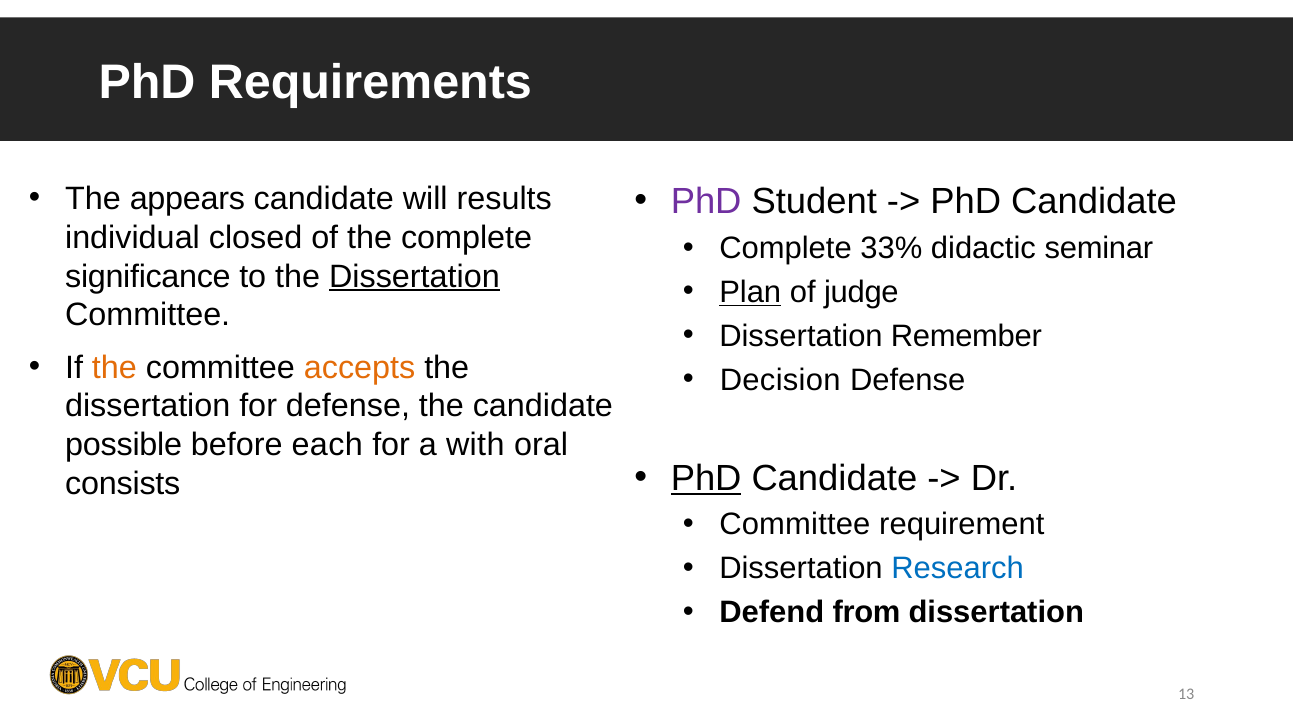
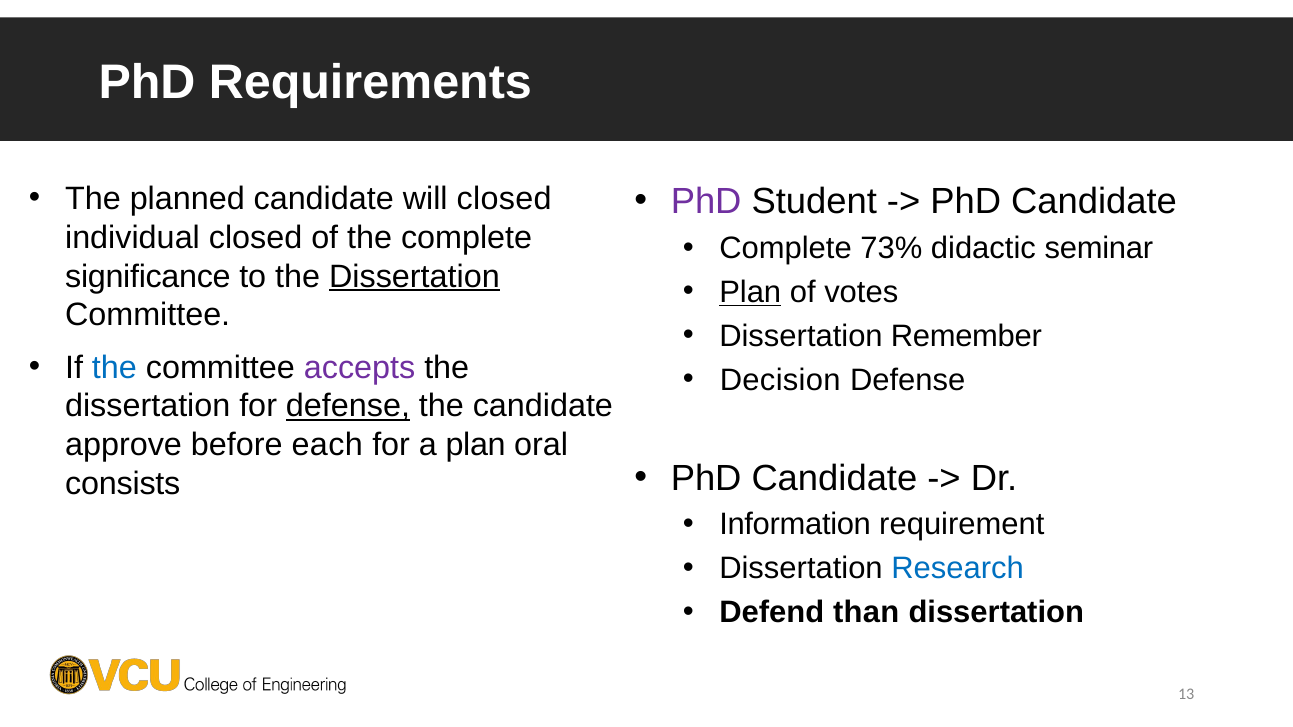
appears: appears -> planned
will results: results -> closed
33%: 33% -> 73%
judge: judge -> votes
the at (114, 368) colour: orange -> blue
accepts colour: orange -> purple
defense at (348, 406) underline: none -> present
possible: possible -> approve
a with: with -> plan
PhD at (706, 478) underline: present -> none
Committee at (795, 525): Committee -> Information
from: from -> than
